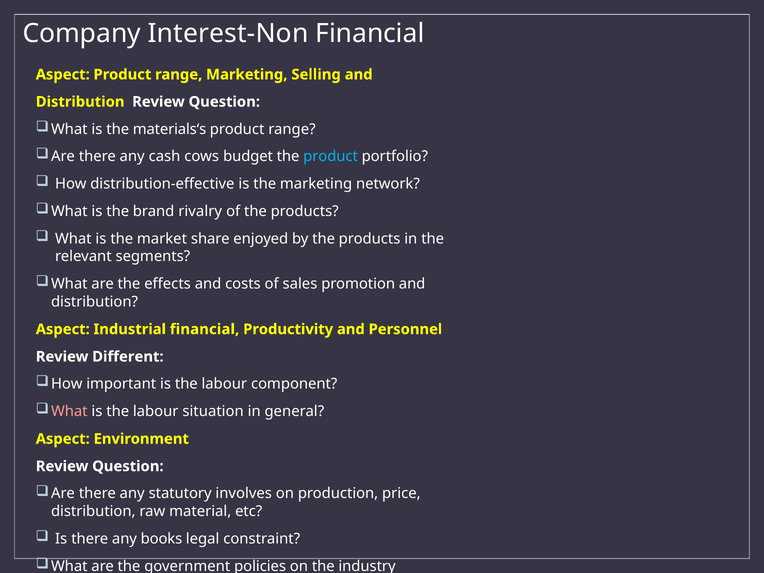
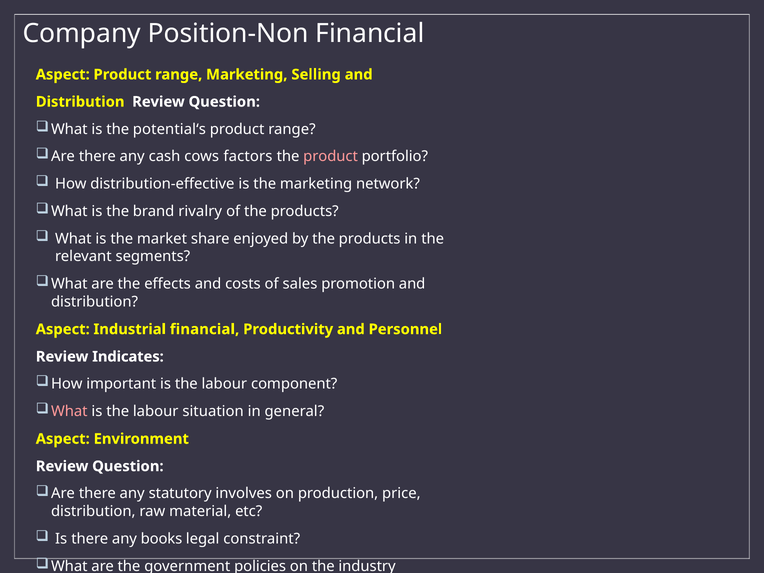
Interest-Non: Interest-Non -> Position-Non
materials‘s: materials‘s -> potential‘s
budget: budget -> factors
product at (331, 156) colour: light blue -> pink
Different: Different -> Indicates
